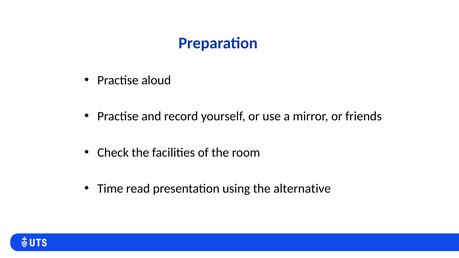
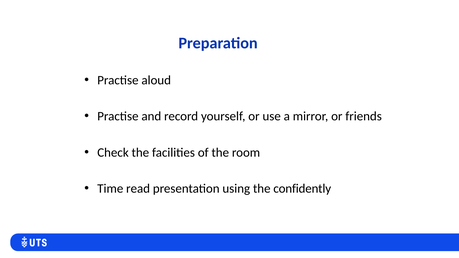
alternative: alternative -> confidently
